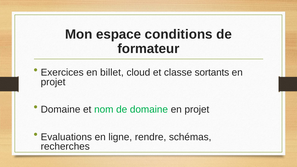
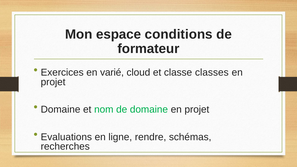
billet: billet -> varié
sortants: sortants -> classes
